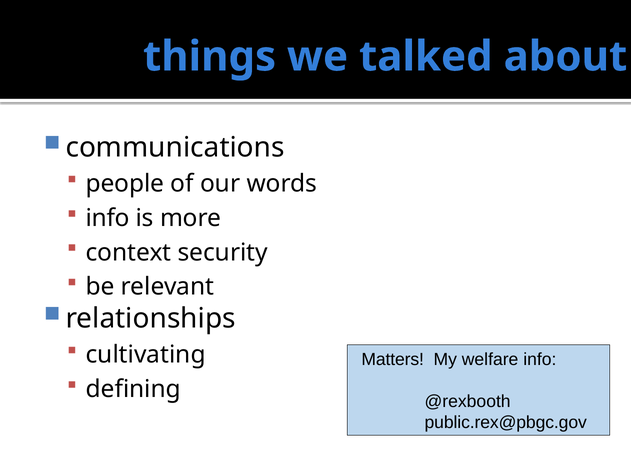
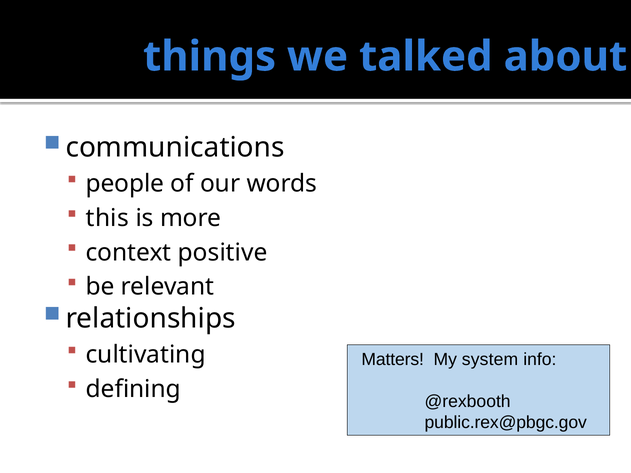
info at (108, 218): info -> this
security: security -> positive
welfare: welfare -> system
